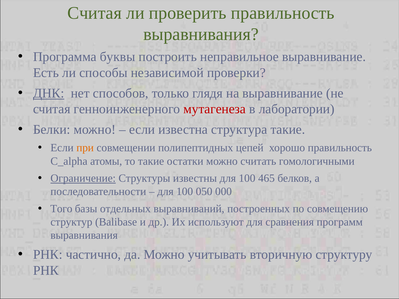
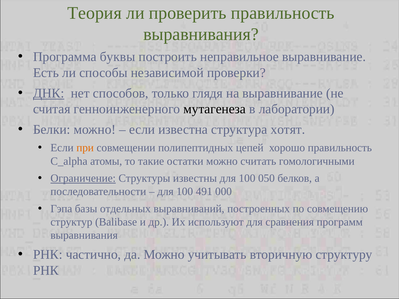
Считая at (95, 13): Считая -> Теория
мутагенеза colour: red -> black
структура такие: такие -> хотят
465: 465 -> 050
050: 050 -> 491
Того: Того -> Гэпа
